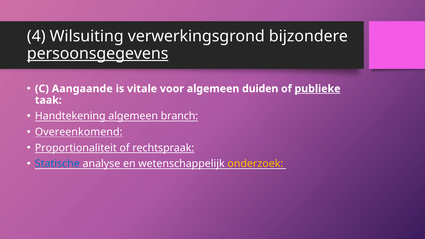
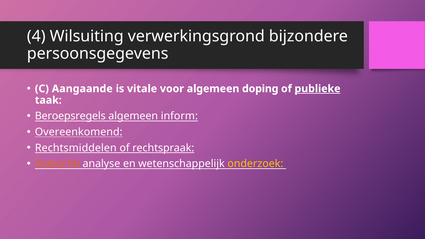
persoonsgegevens underline: present -> none
duiden: duiden -> doping
Handtekening: Handtekening -> Beroepsregels
branch: branch -> inform
Proportionaliteit: Proportionaliteit -> Rechtsmiddelen
Statische colour: blue -> orange
